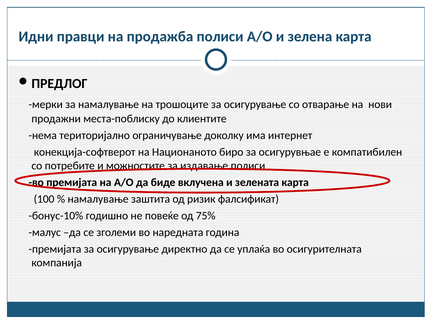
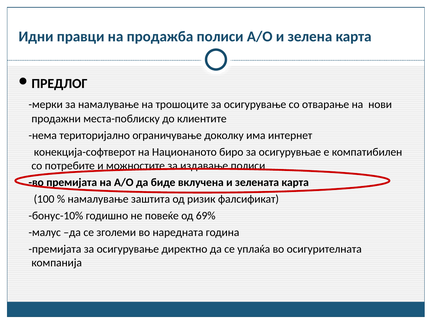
75%: 75% -> 69%
